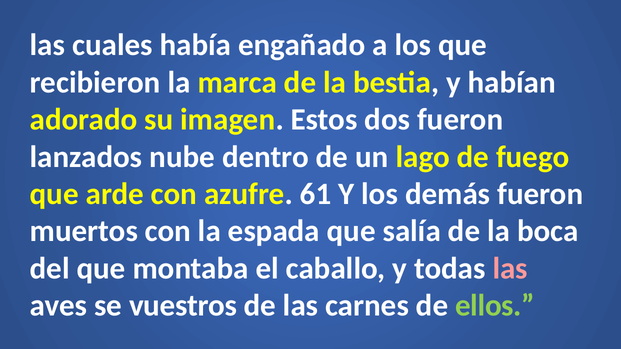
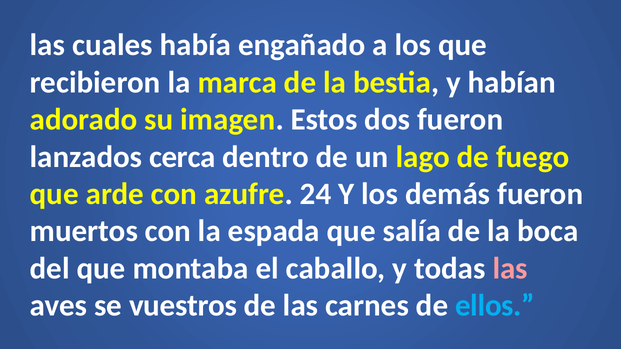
nube: nube -> cerca
61: 61 -> 24
ellos colour: light green -> light blue
